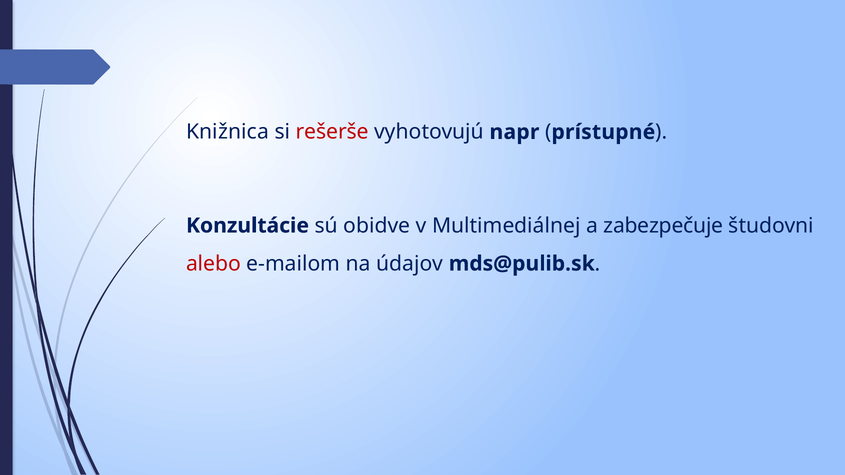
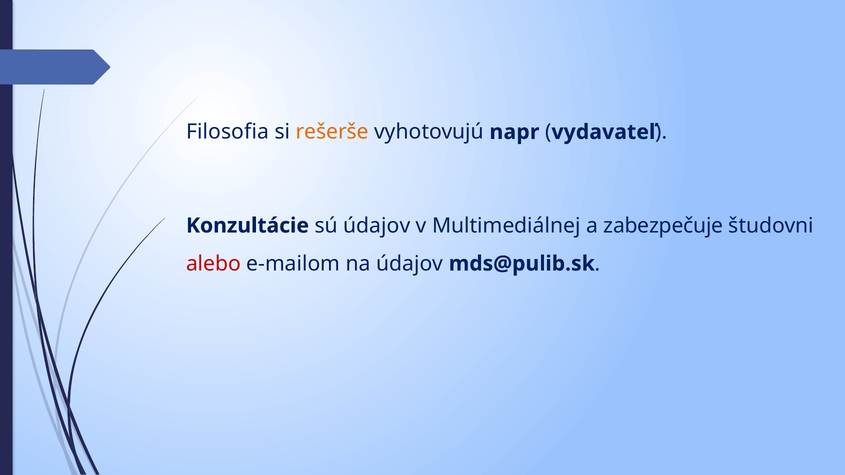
Knižnica: Knižnica -> Filosofia
rešerše colour: red -> orange
prístupné: prístupné -> vydavateľ
sú obidve: obidve -> údajov
